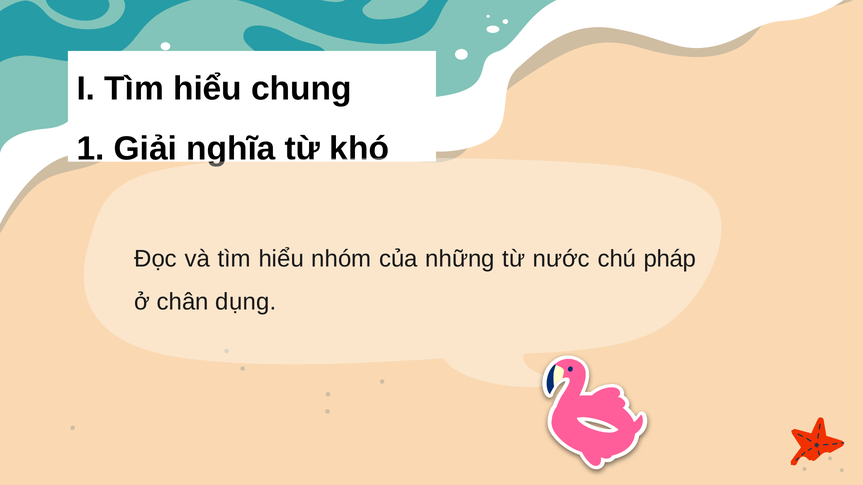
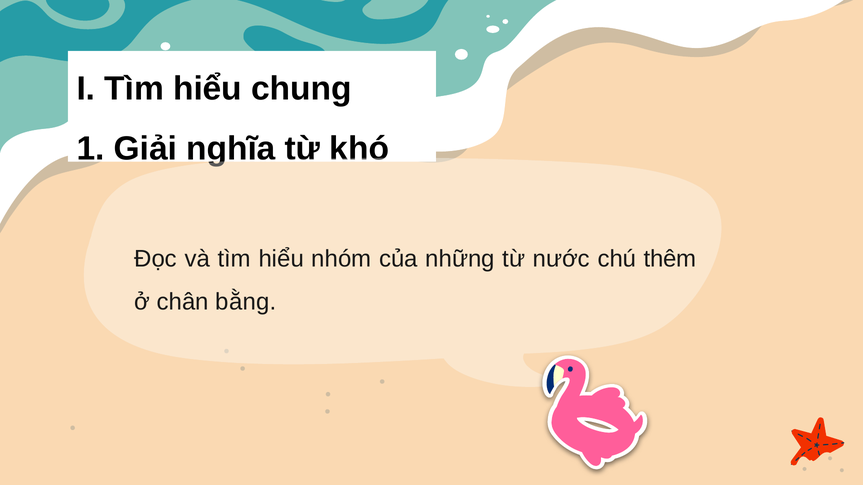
pháp: pháp -> thêm
dụng: dụng -> bằng
